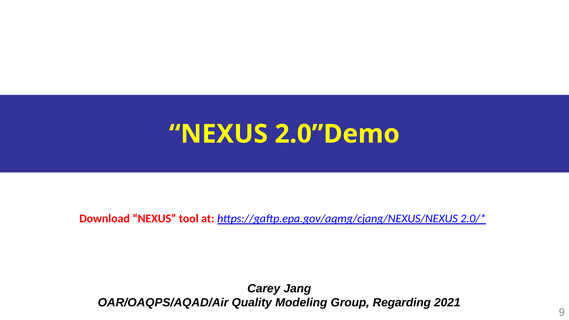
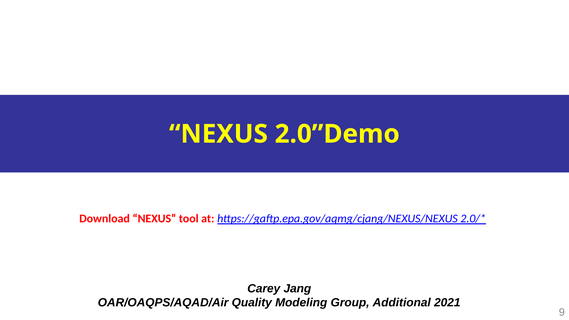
Regarding: Regarding -> Additional
